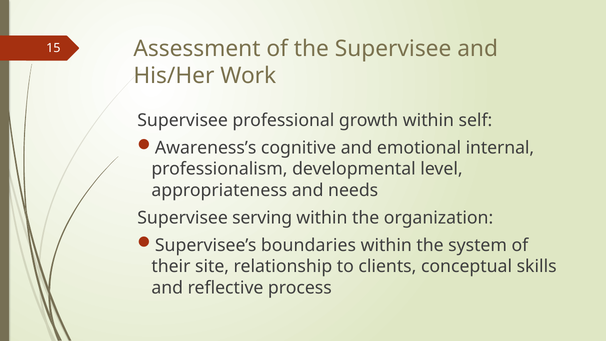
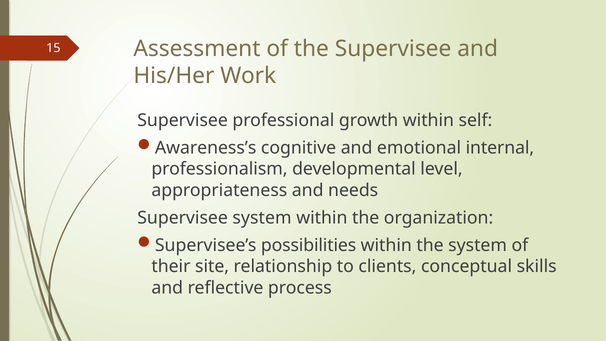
Supervisee serving: serving -> system
boundaries: boundaries -> possibilities
